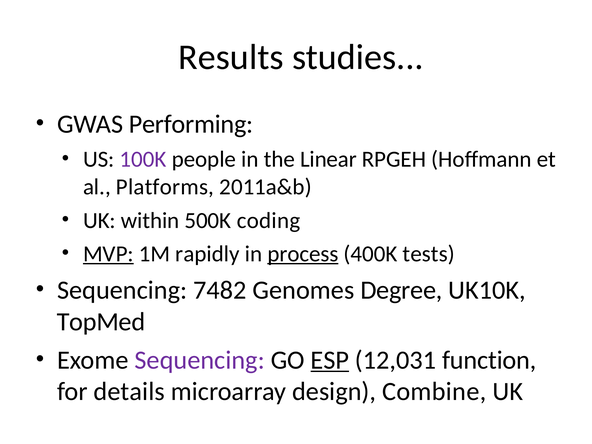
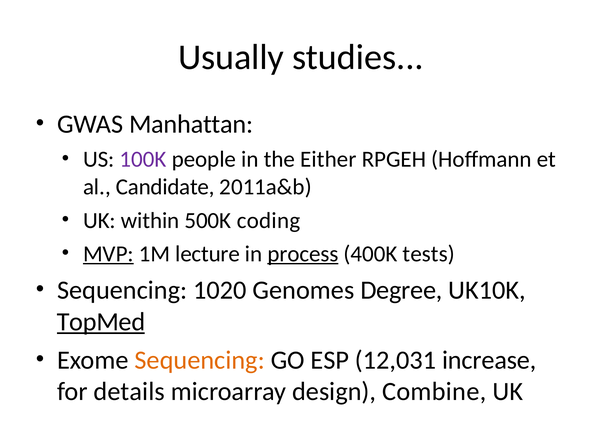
Results: Results -> Usually
Performing: Performing -> Manhattan
Linear: Linear -> Either
Platforms: Platforms -> Candidate
rapidly: rapidly -> lecture
7482: 7482 -> 1020
TopMed underline: none -> present
Sequencing at (200, 360) colour: purple -> orange
ESP underline: present -> none
function: function -> increase
